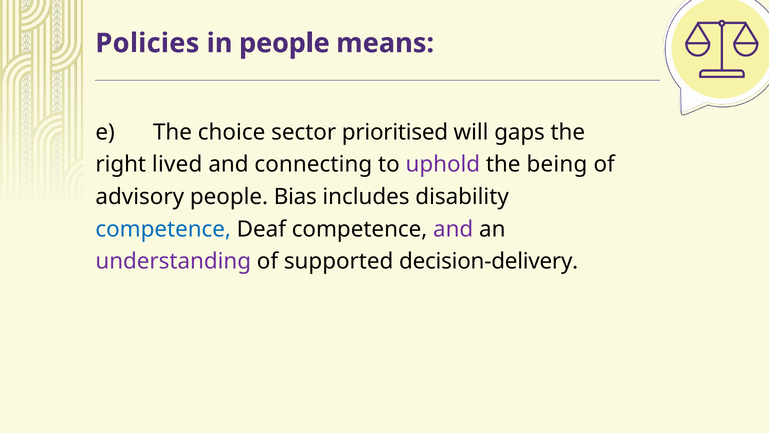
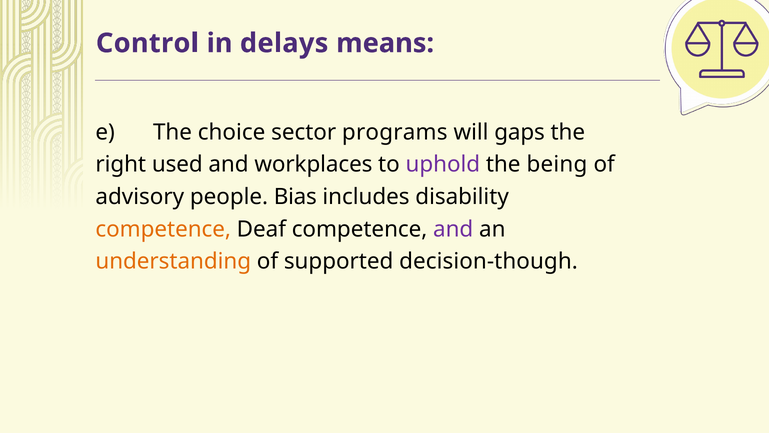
Policies: Policies -> Control
in people: people -> delays
prioritised: prioritised -> programs
lived: lived -> used
connecting: connecting -> workplaces
competence at (163, 229) colour: blue -> orange
understanding colour: purple -> orange
decision-delivery: decision-delivery -> decision-though
